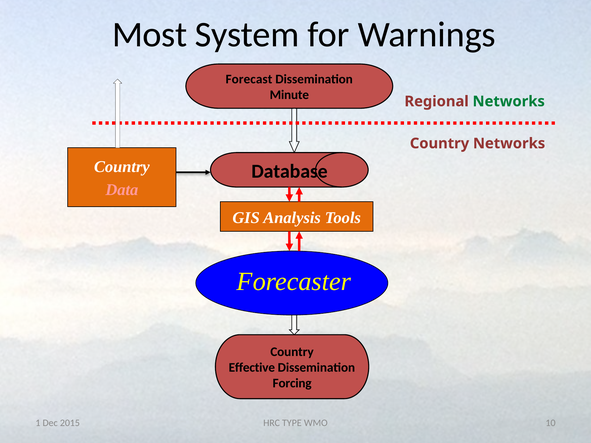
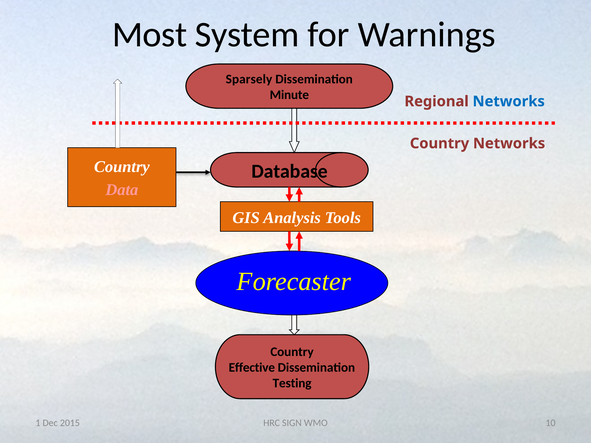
Forecast: Forecast -> Sparsely
Networks at (509, 101) colour: green -> blue
Forcing: Forcing -> Testing
TYPE: TYPE -> SIGN
